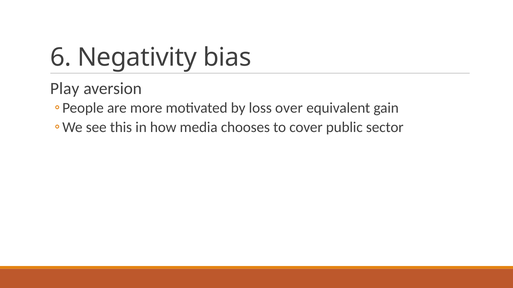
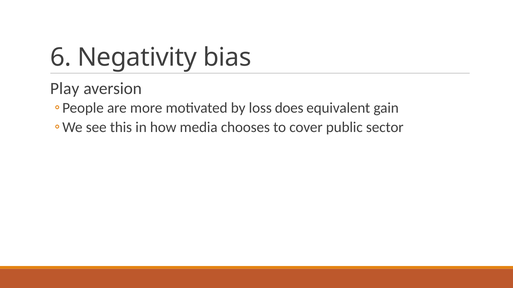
over: over -> does
